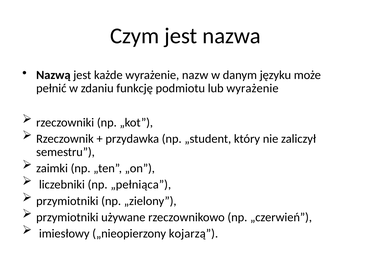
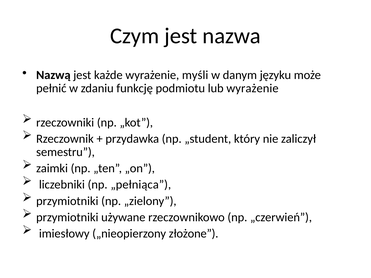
nazw: nazw -> myśli
kojarzą: kojarzą -> złożone
